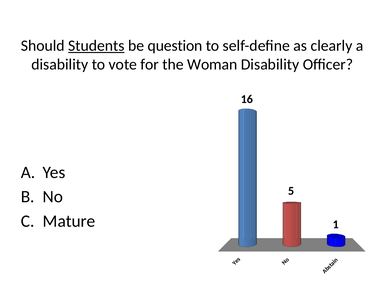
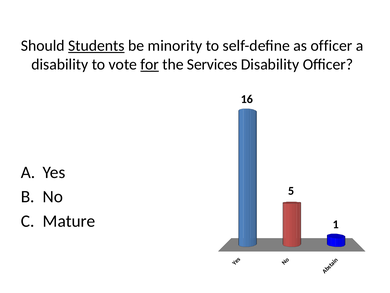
question: question -> minority
as clearly: clearly -> officer
for underline: none -> present
Woman: Woman -> Services
